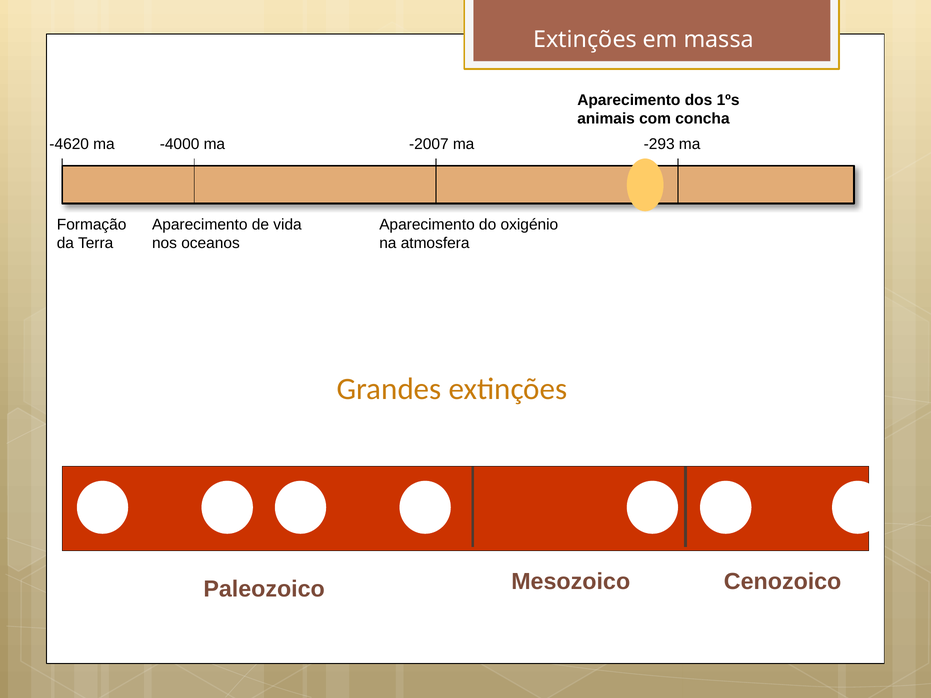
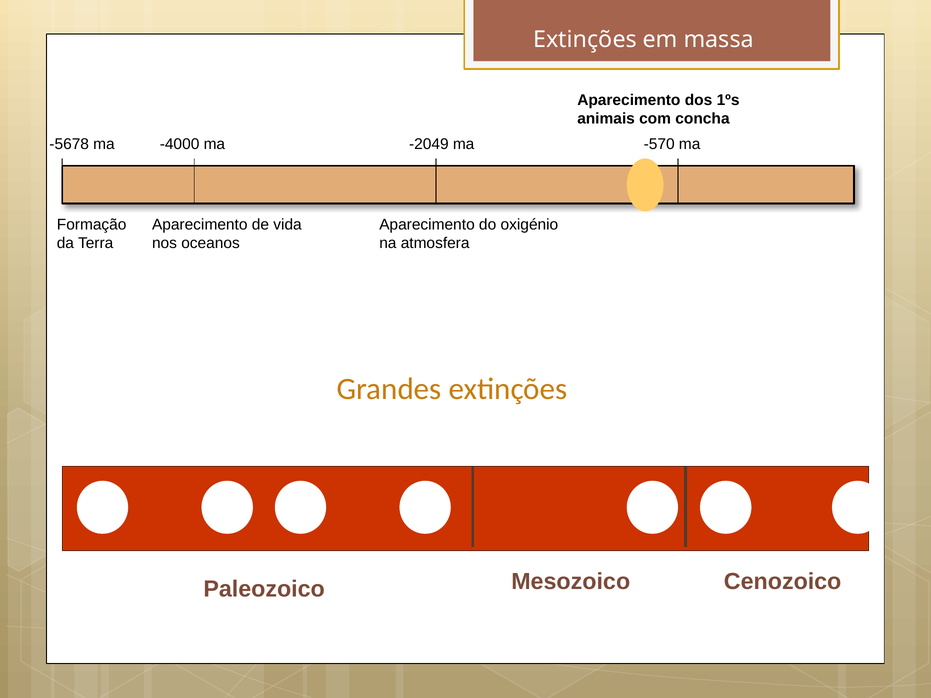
-4620: -4620 -> -5678
-2007: -2007 -> -2049
-293: -293 -> -570
